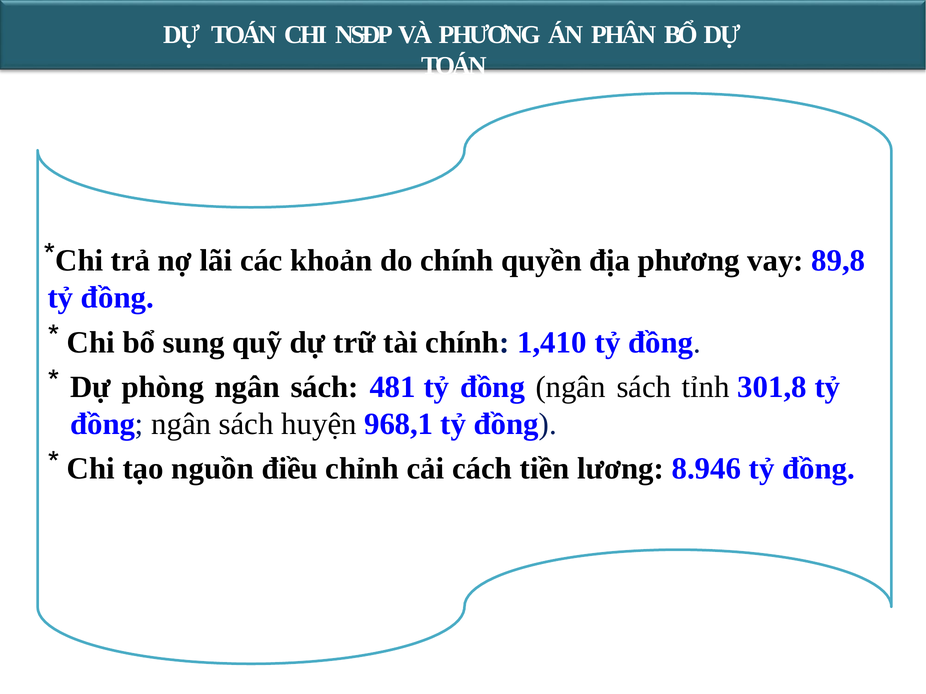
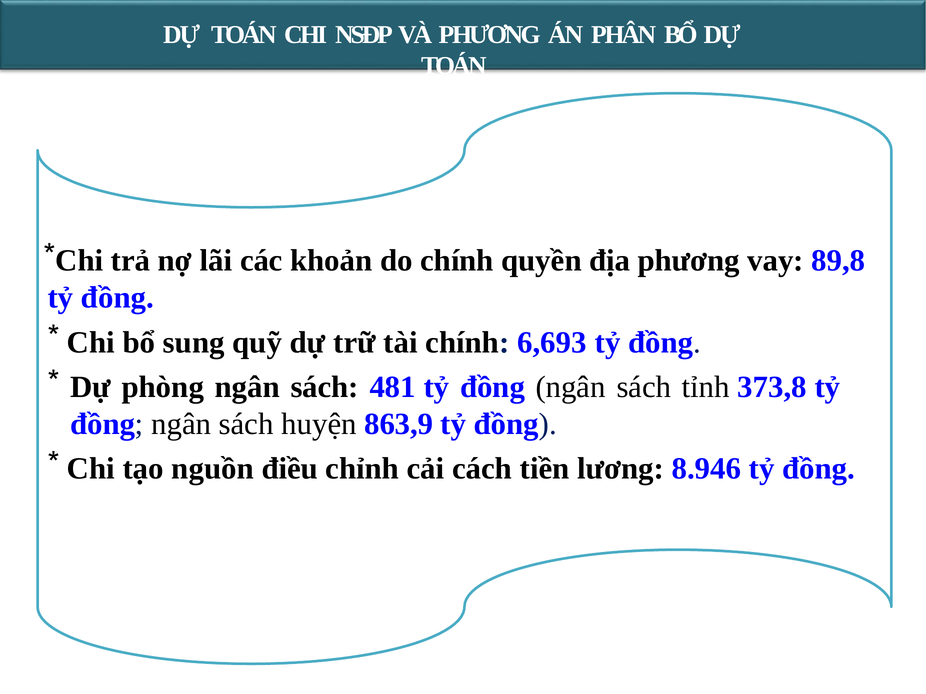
1,410: 1,410 -> 6,693
301,8: 301,8 -> 373,8
968,1: 968,1 -> 863,9
